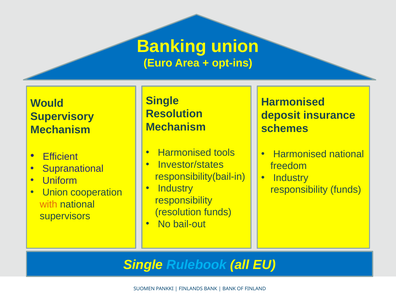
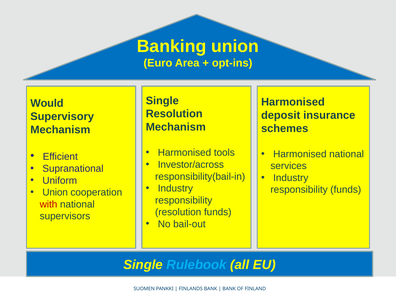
Investor/states: Investor/states -> Investor/across
freedom: freedom -> services
with colour: orange -> red
